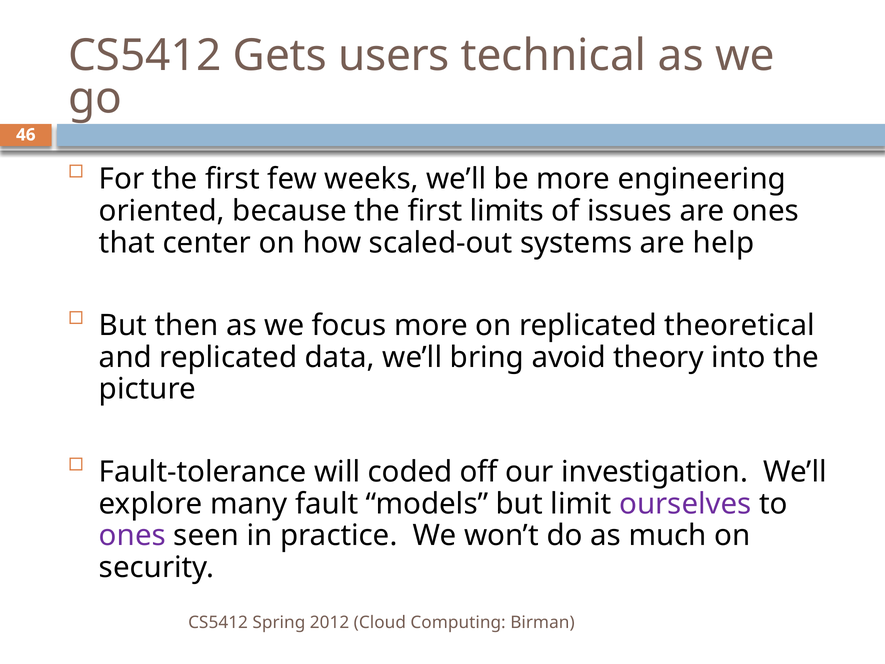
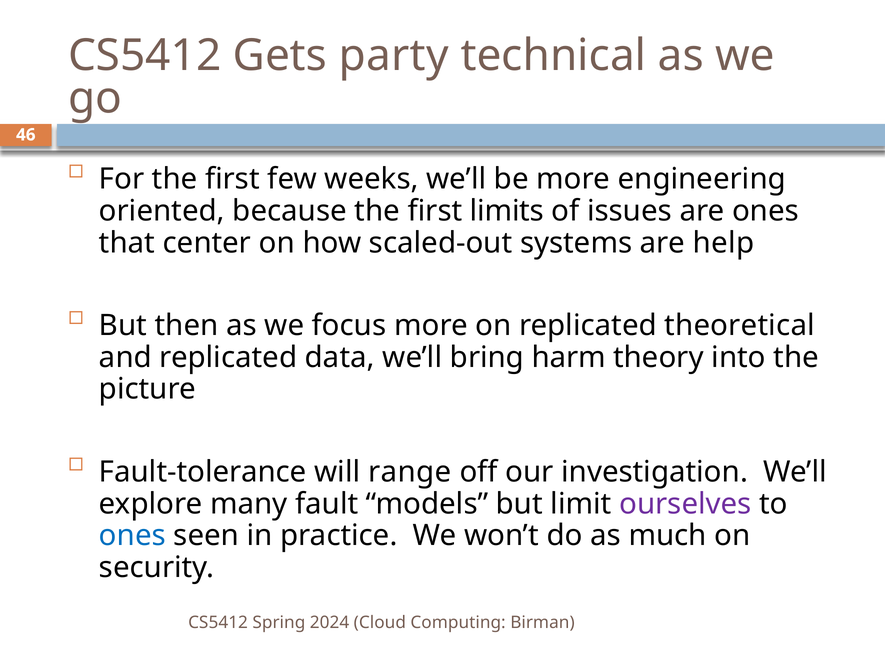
users: users -> party
avoid: avoid -> harm
coded: coded -> range
ones at (132, 536) colour: purple -> blue
2012: 2012 -> 2024
